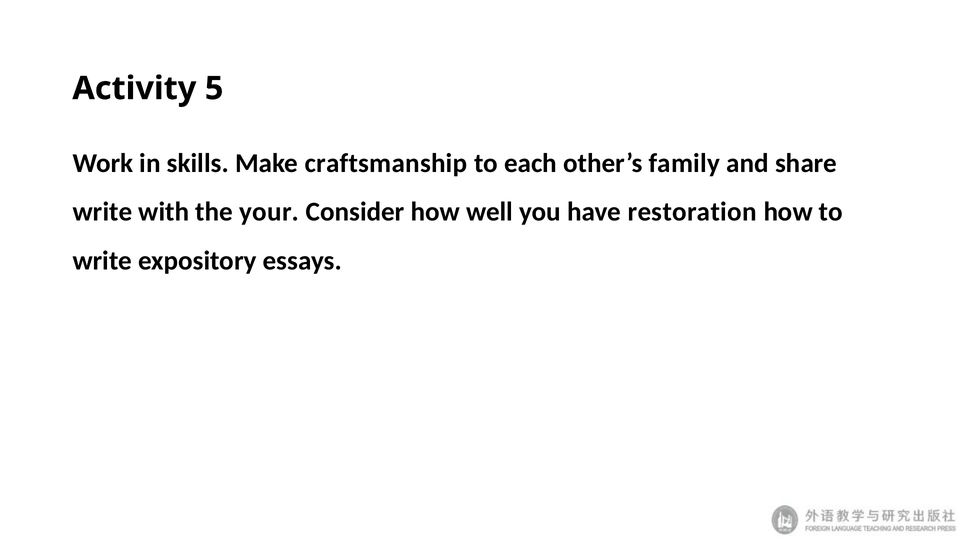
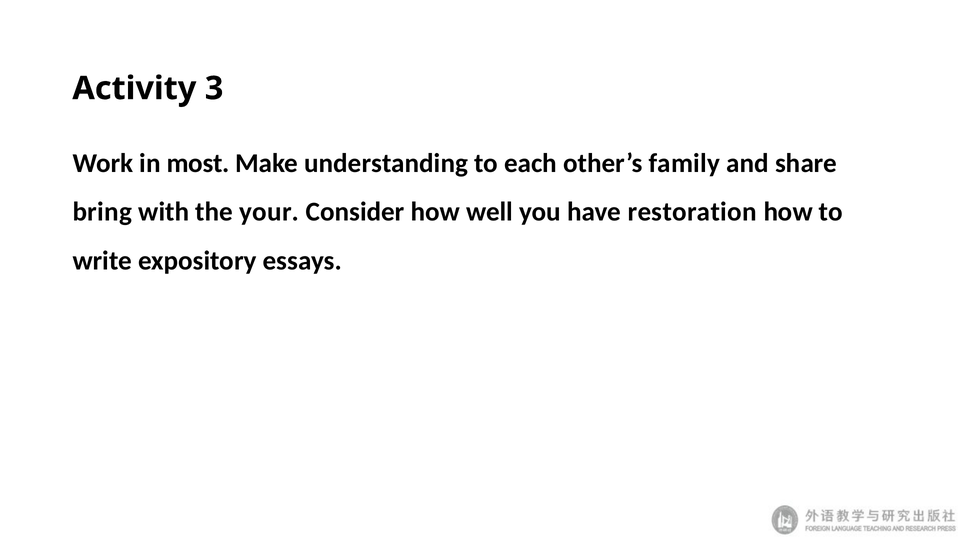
5: 5 -> 3
skills: skills -> most
craftsmanship: craftsmanship -> understanding
write at (102, 212): write -> bring
